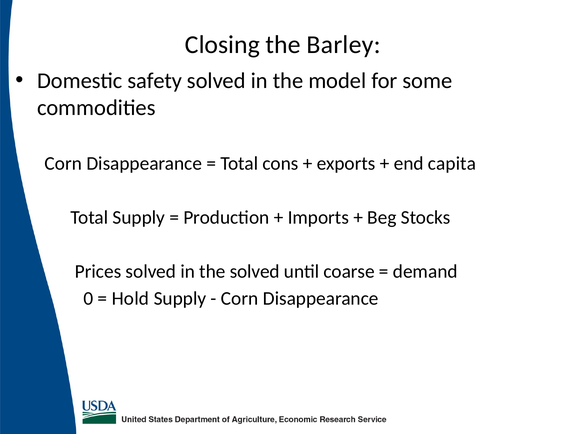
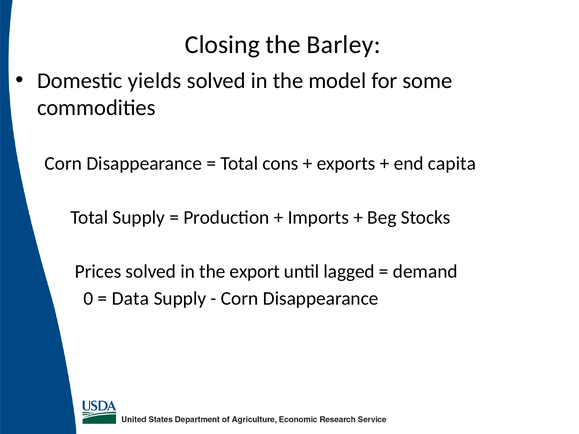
safety: safety -> yields
the solved: solved -> export
coarse: coarse -> lagged
Hold: Hold -> Data
